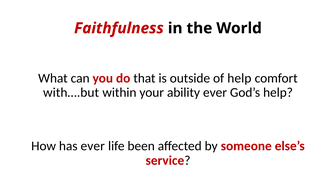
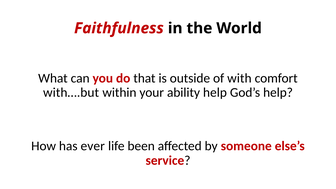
of help: help -> with
ability ever: ever -> help
